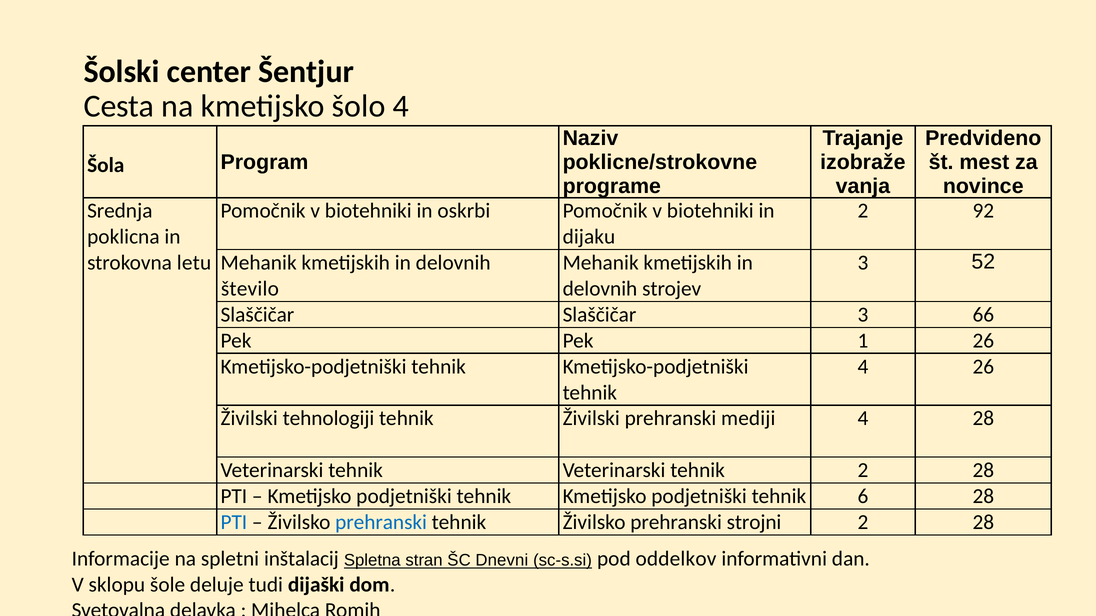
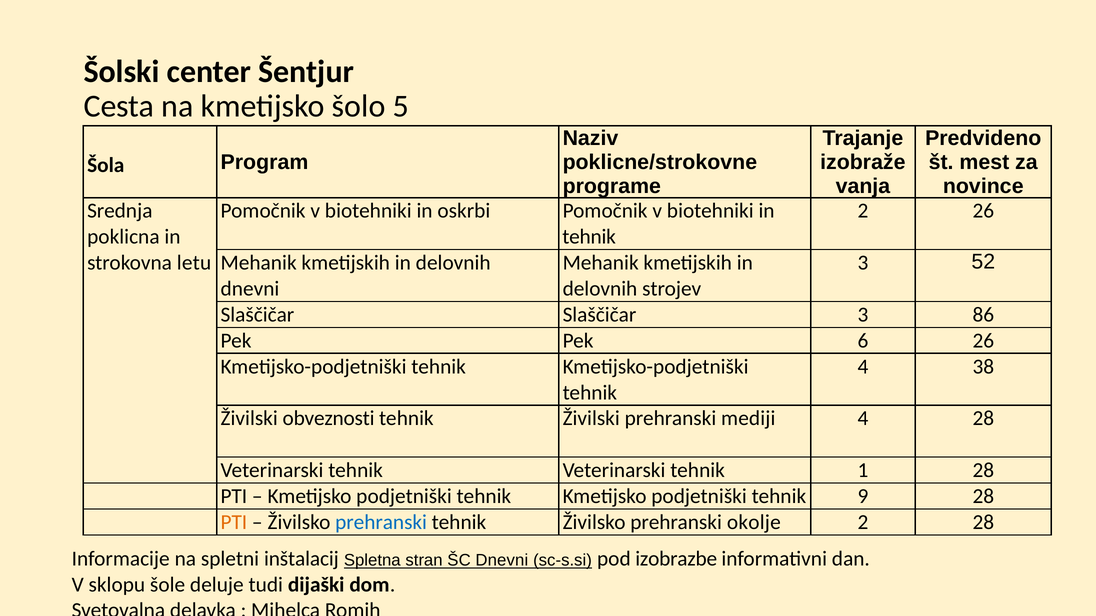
šolo 4: 4 -> 5
2 92: 92 -> 26
dijaku at (589, 237): dijaku -> tehnik
število at (250, 289): število -> dnevni
66: 66 -> 86
1: 1 -> 6
4 26: 26 -> 38
tehnologiji: tehnologiji -> obveznosti
tehnik 2: 2 -> 1
6: 6 -> 9
PTI at (234, 523) colour: blue -> orange
strojni: strojni -> okolje
oddelkov: oddelkov -> izobrazbe
